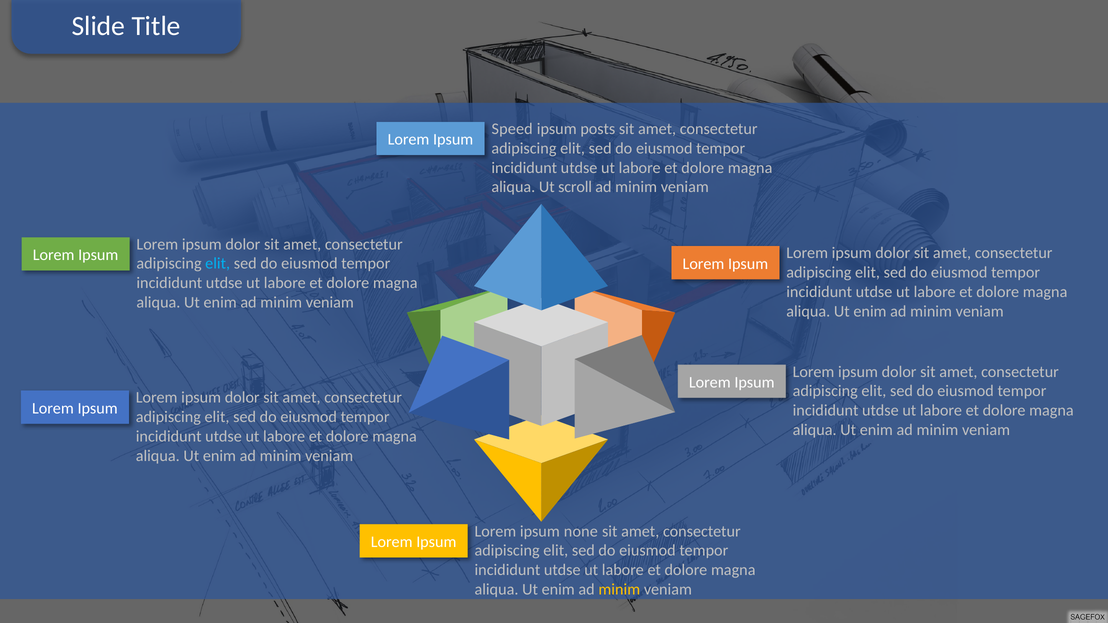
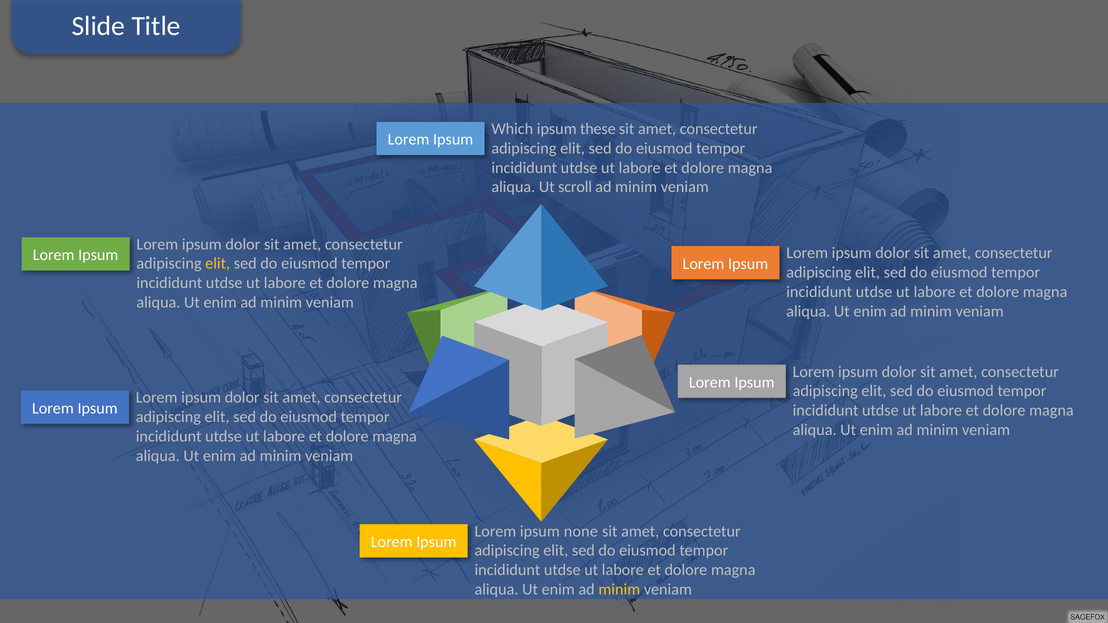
Speed: Speed -> Which
posts: posts -> these
elit at (218, 264) colour: light blue -> yellow
